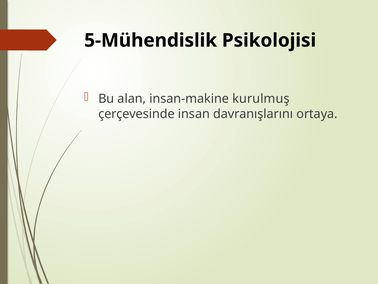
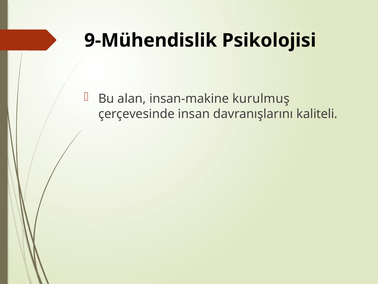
5-Mühendislik: 5-Mühendislik -> 9-Mühendislik
ortaya: ortaya -> kaliteli
